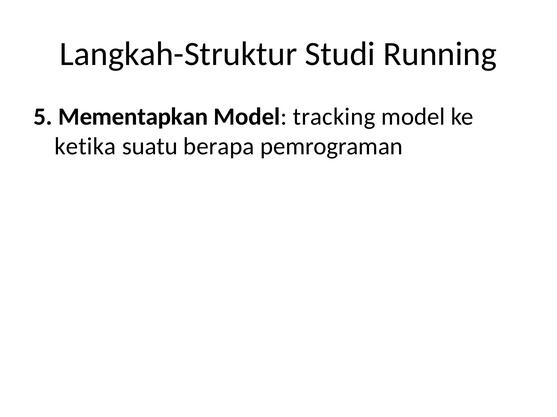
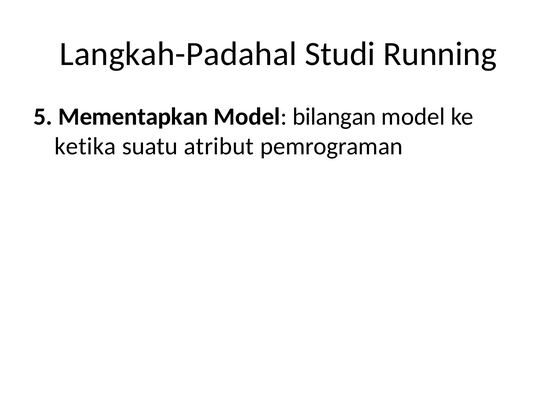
Langkah-Struktur: Langkah-Struktur -> Langkah-Padahal
tracking: tracking -> bilangan
berapa: berapa -> atribut
